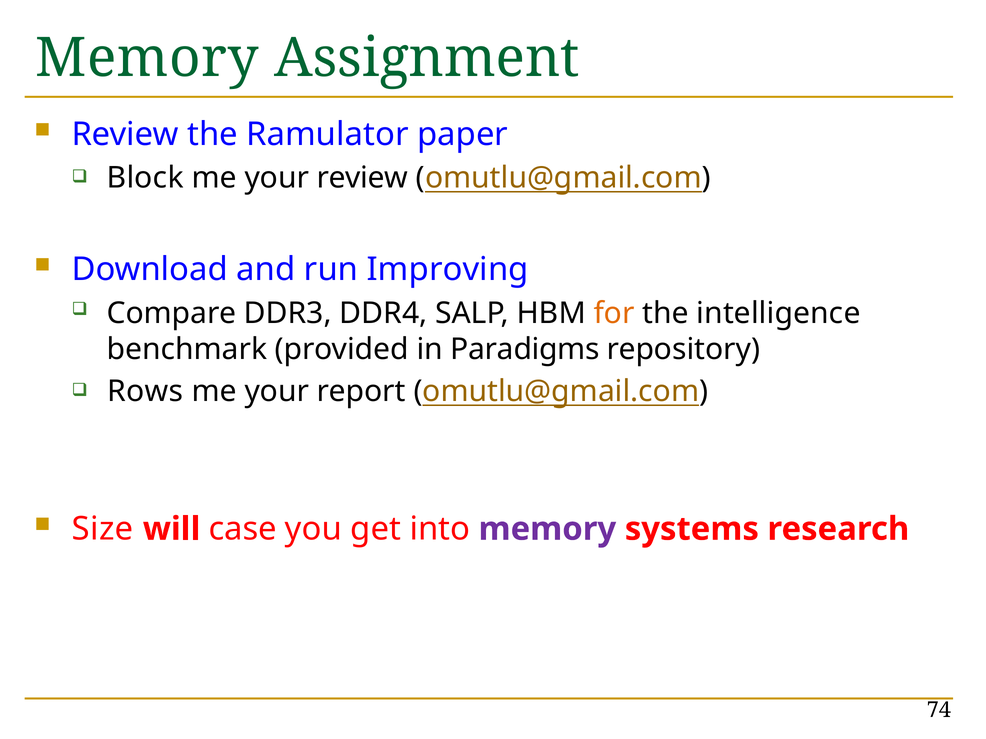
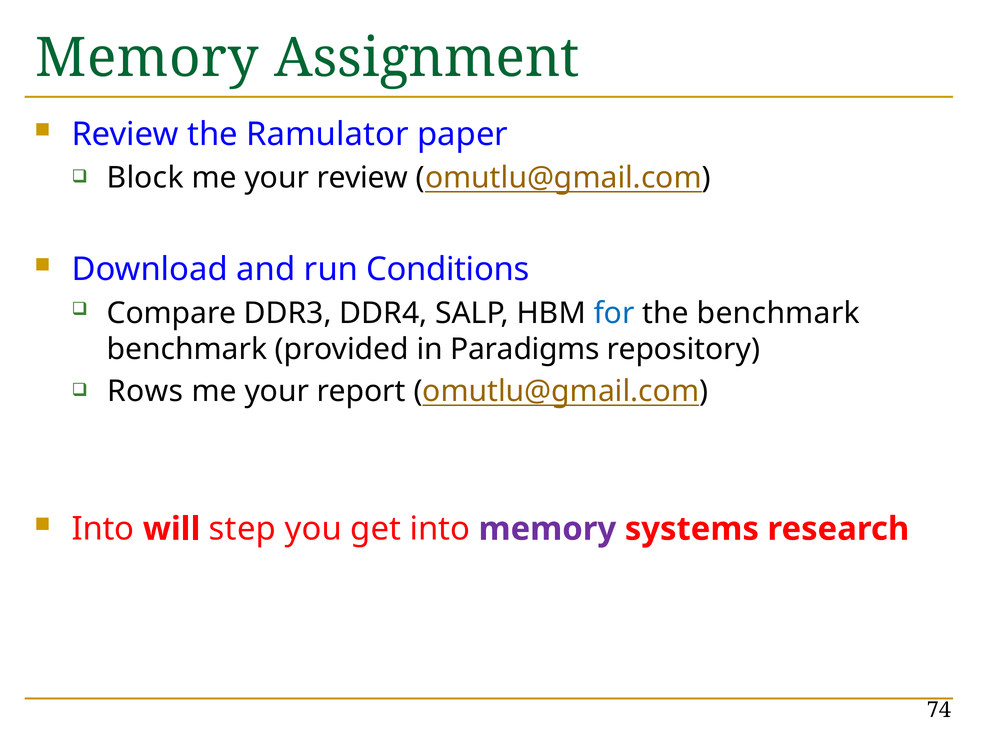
Improving: Improving -> Conditions
for colour: orange -> blue
the intelligence: intelligence -> benchmark
Size at (103, 529): Size -> Into
case: case -> step
